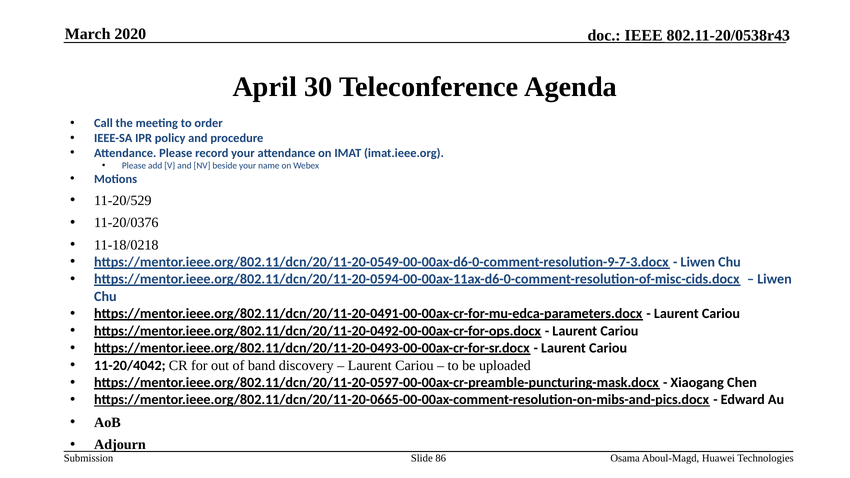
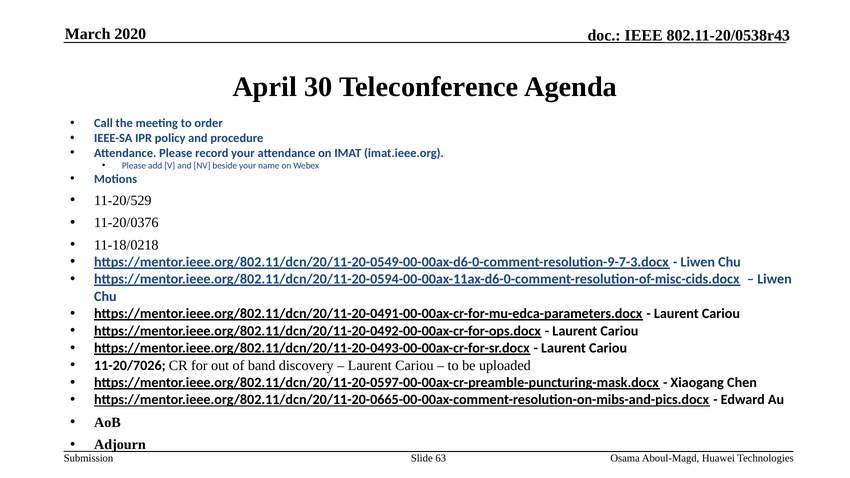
11-20/4042: 11-20/4042 -> 11-20/7026
86: 86 -> 63
